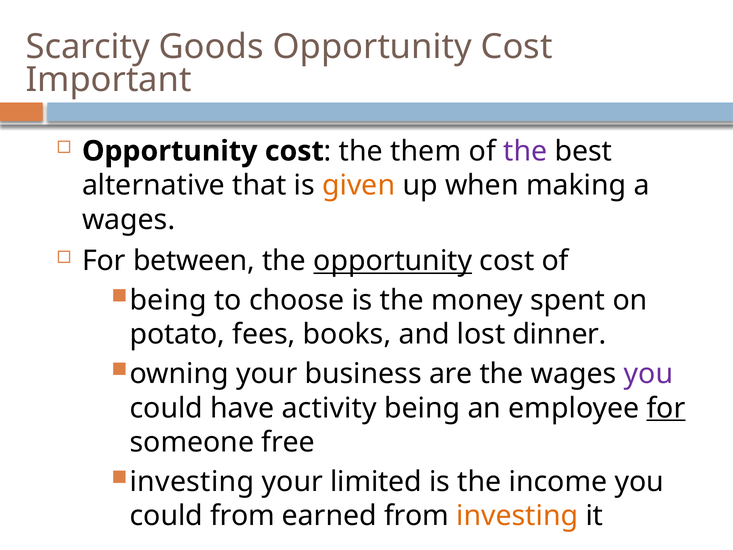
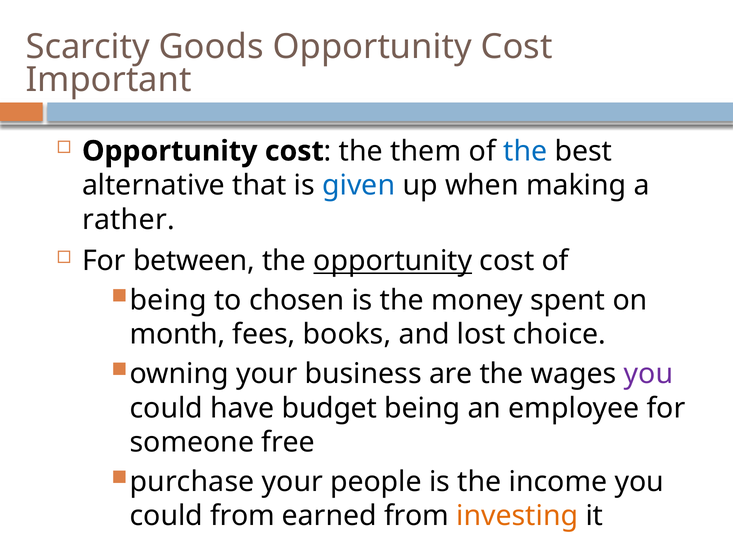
the at (525, 151) colour: purple -> blue
given colour: orange -> blue
wages at (129, 219): wages -> rather
choose: choose -> chosen
potato: potato -> month
dinner: dinner -> choice
activity: activity -> budget
for at (666, 408) underline: present -> none
investing at (192, 481): investing -> purchase
limited: limited -> people
